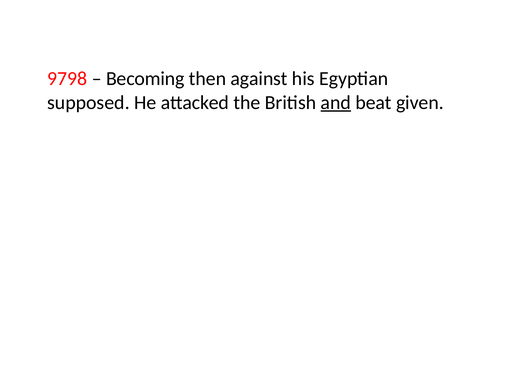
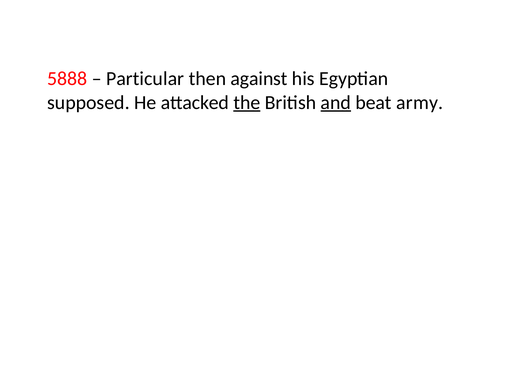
9798: 9798 -> 5888
Becoming: Becoming -> Particular
the underline: none -> present
given: given -> army
